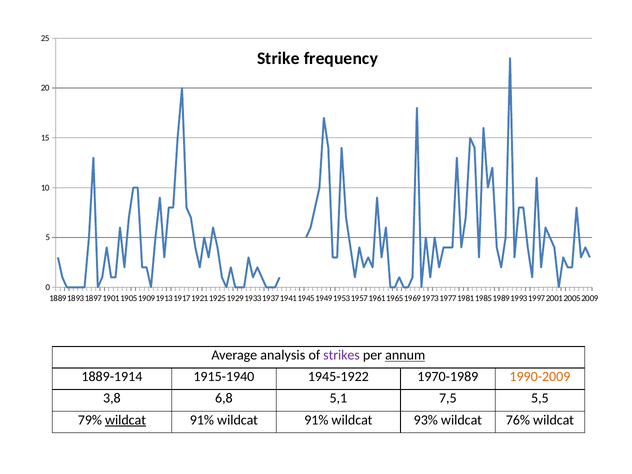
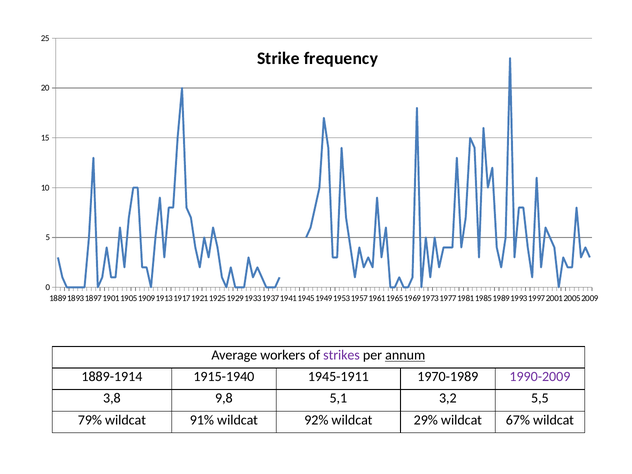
analysis: analysis -> workers
1945-1922: 1945-1922 -> 1945-1911
1990-2009 colour: orange -> purple
6,8: 6,8 -> 9,8
7,5: 7,5 -> 3,2
wildcat at (126, 420) underline: present -> none
91% wildcat 91%: 91% -> 92%
93%: 93% -> 29%
76%: 76% -> 67%
